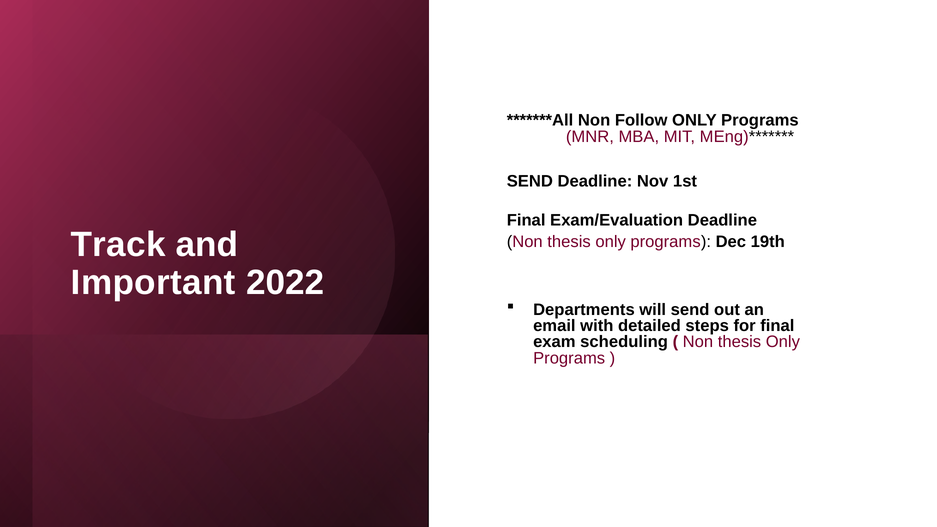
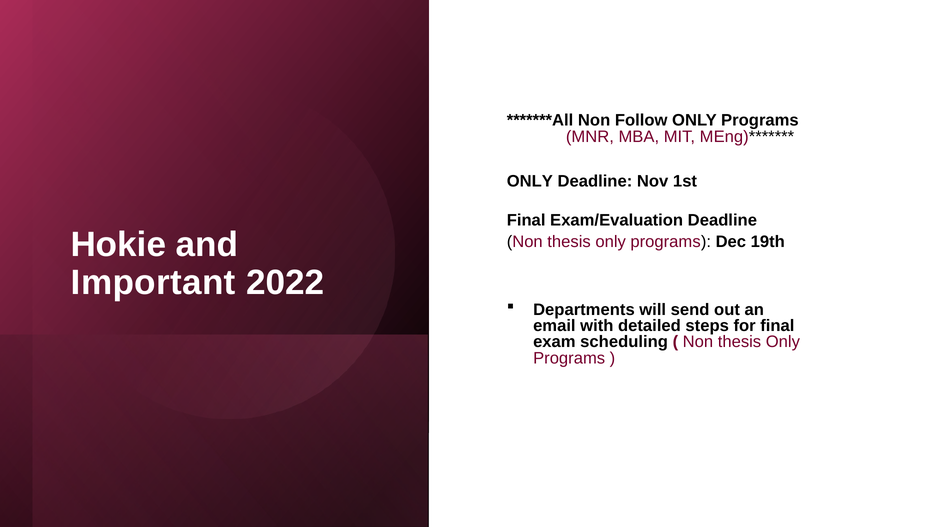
SEND at (530, 181): SEND -> ONLY
Track: Track -> Hokie
